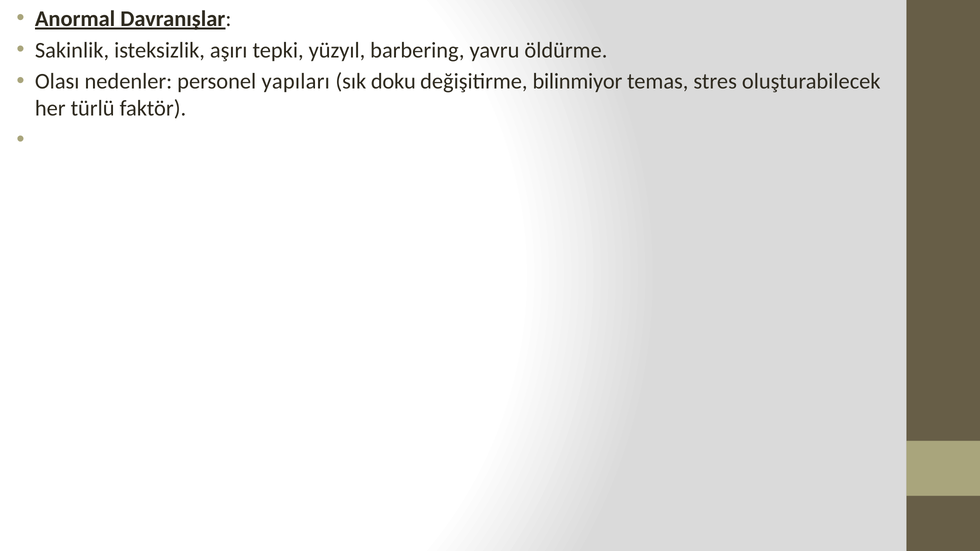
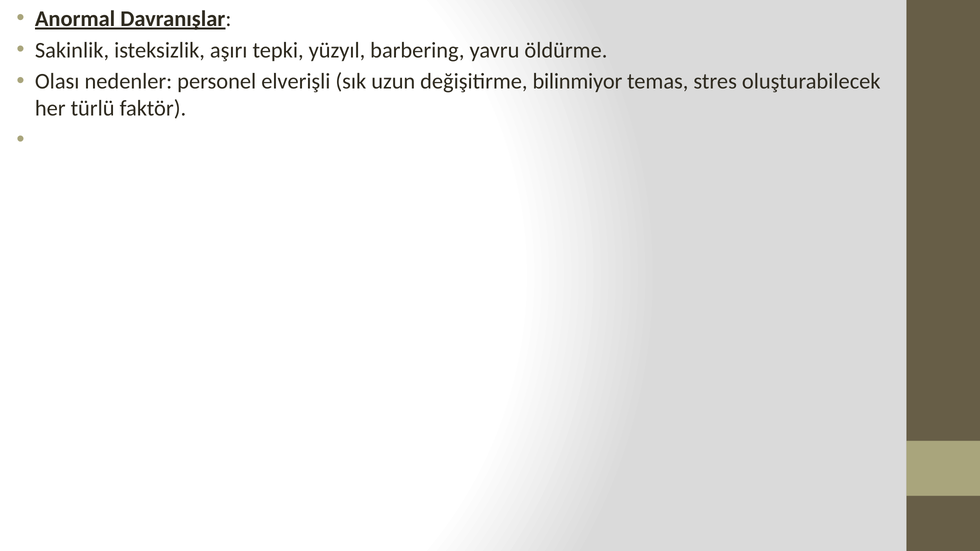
yapıları: yapıları -> elverişli
doku: doku -> uzun
